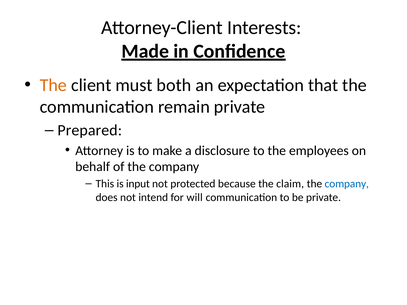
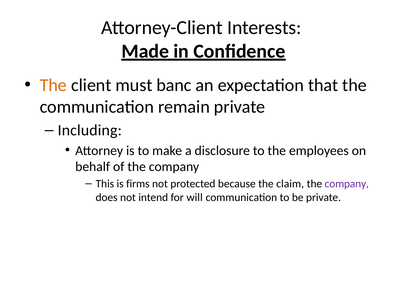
both: both -> banc
Prepared: Prepared -> Including
input: input -> firms
company at (347, 184) colour: blue -> purple
